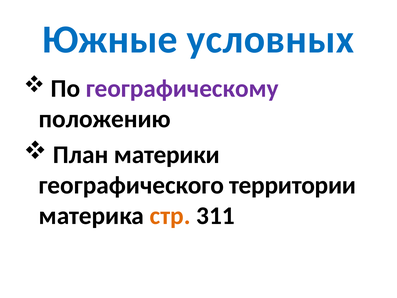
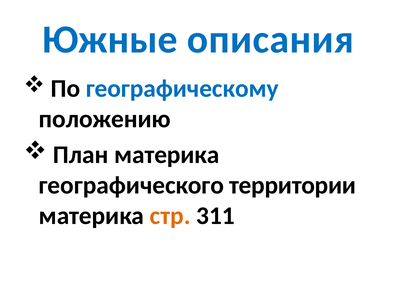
условных: условных -> описания
географическому colour: purple -> blue
План материки: материки -> материка
